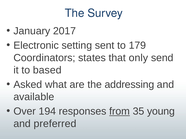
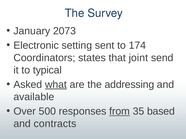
2017: 2017 -> 2073
179: 179 -> 174
only: only -> joint
based: based -> typical
what underline: none -> present
194: 194 -> 500
young: young -> based
preferred: preferred -> contracts
